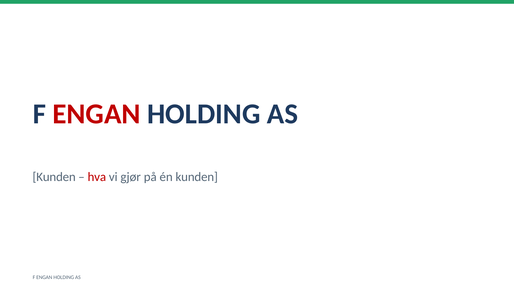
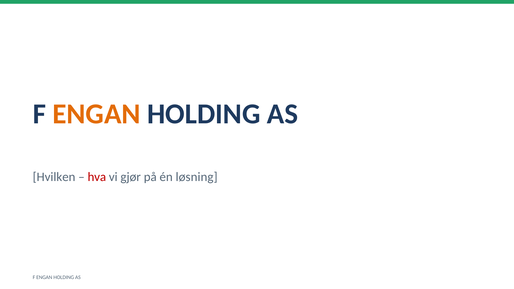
ENGAN at (97, 114) colour: red -> orange
Kunden at (54, 177): Kunden -> Hvilken
én kunden: kunden -> løsning
